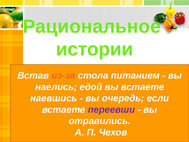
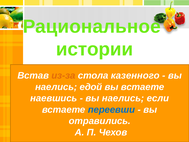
питанием: питанием -> казенного
очередь at (123, 98): очередь -> наелись
переевши colour: purple -> blue
